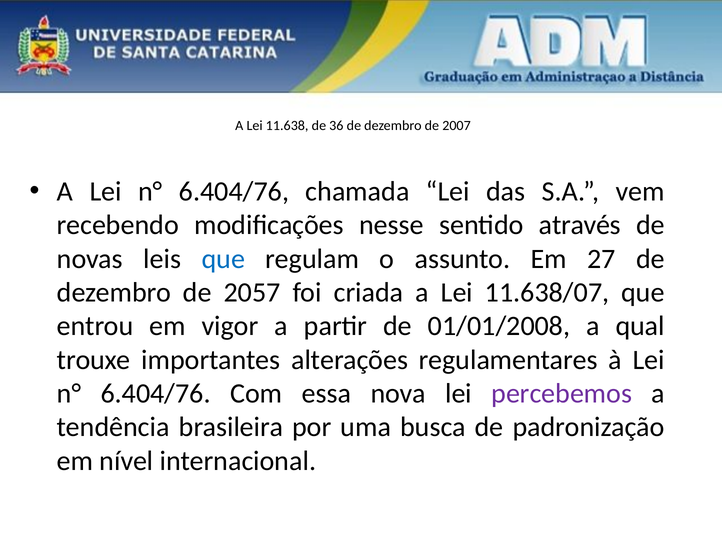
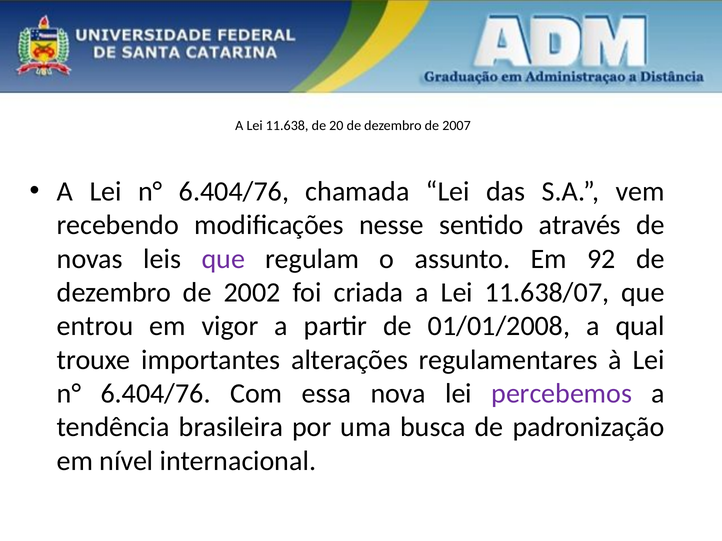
36: 36 -> 20
que at (223, 259) colour: blue -> purple
27: 27 -> 92
2057: 2057 -> 2002
